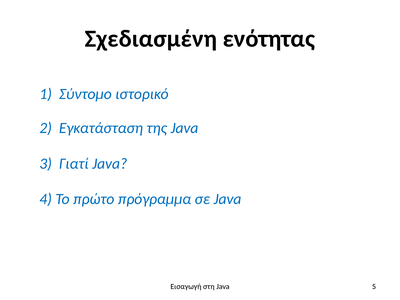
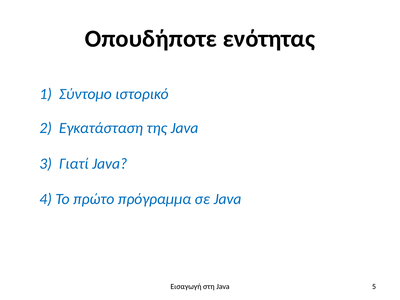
Σχεδιασμένη: Σχεδιασμένη -> Οπουδήποτε
